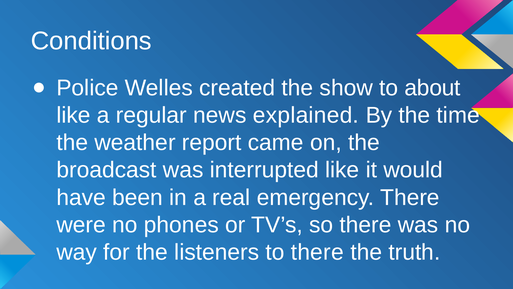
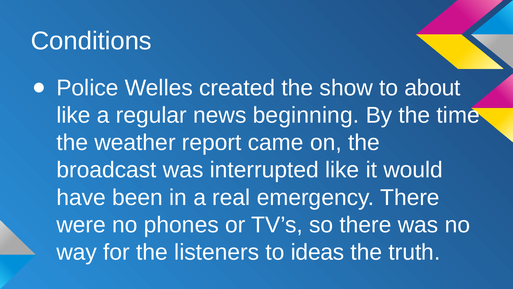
explained: explained -> beginning
to there: there -> ideas
